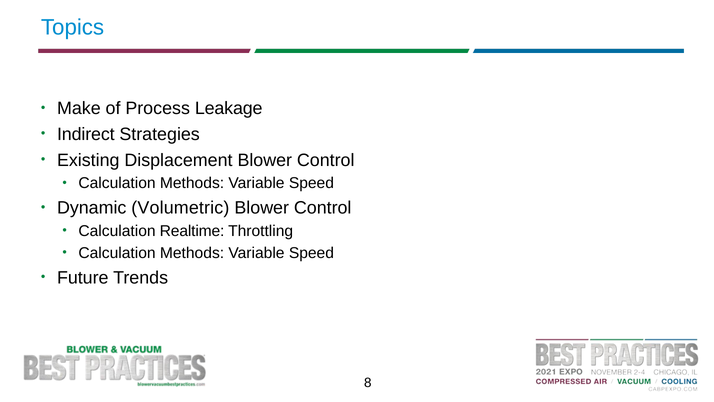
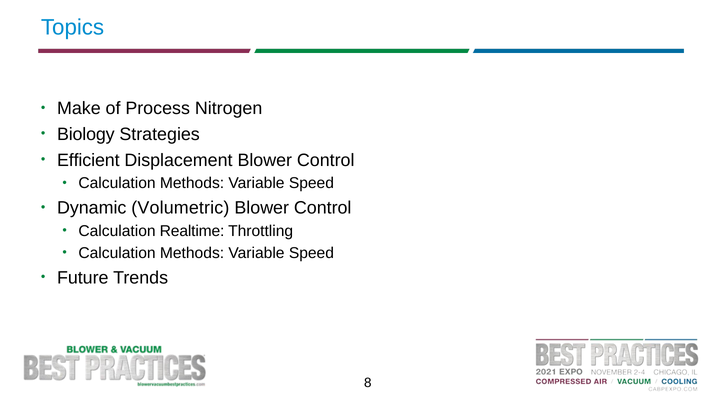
Leakage: Leakage -> Nitrogen
Indirect: Indirect -> Biology
Existing: Existing -> Efficient
